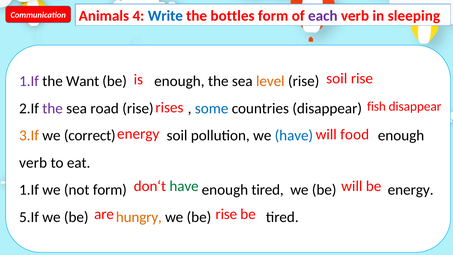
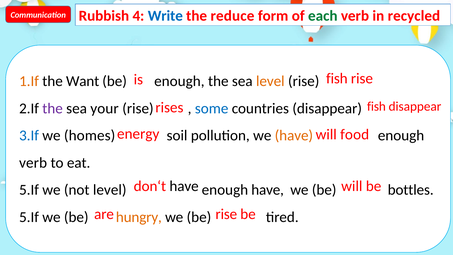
Animals: Animals -> Rubbish
bottles: bottles -> reduce
each colour: purple -> green
sleeping: sleeping -> recycled
is soil: soil -> fish
1.If at (29, 81) colour: purple -> orange
road: road -> your
3.If colour: orange -> blue
correct: correct -> homes
have at (294, 136) colour: blue -> orange
have at (184, 186) colour: green -> black
1.If at (29, 190): 1.If -> 5.If
not form: form -> level
enough tired: tired -> have
be energy: energy -> bottles
